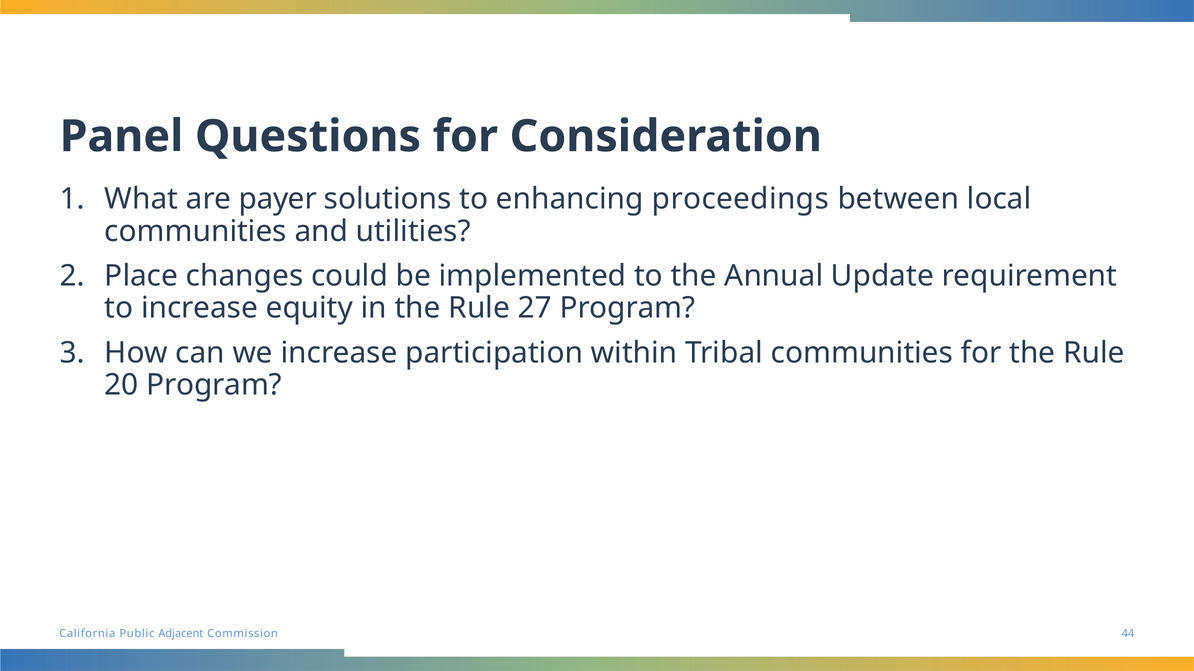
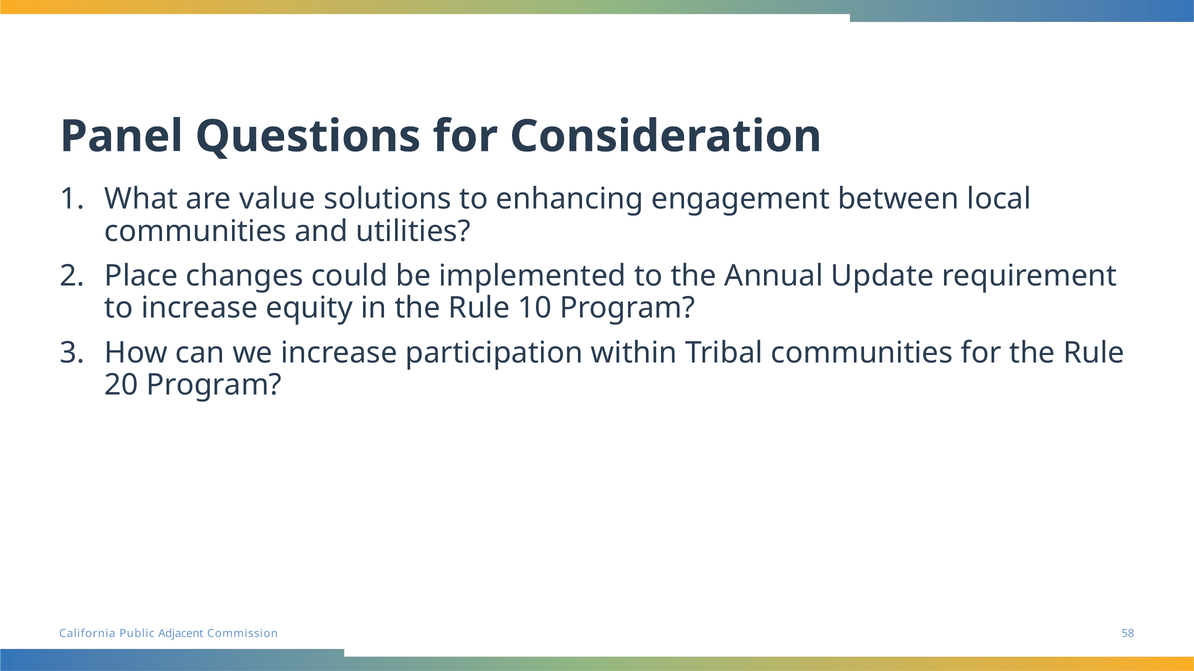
payer: payer -> value
proceedings: proceedings -> engagement
27: 27 -> 10
44: 44 -> 58
